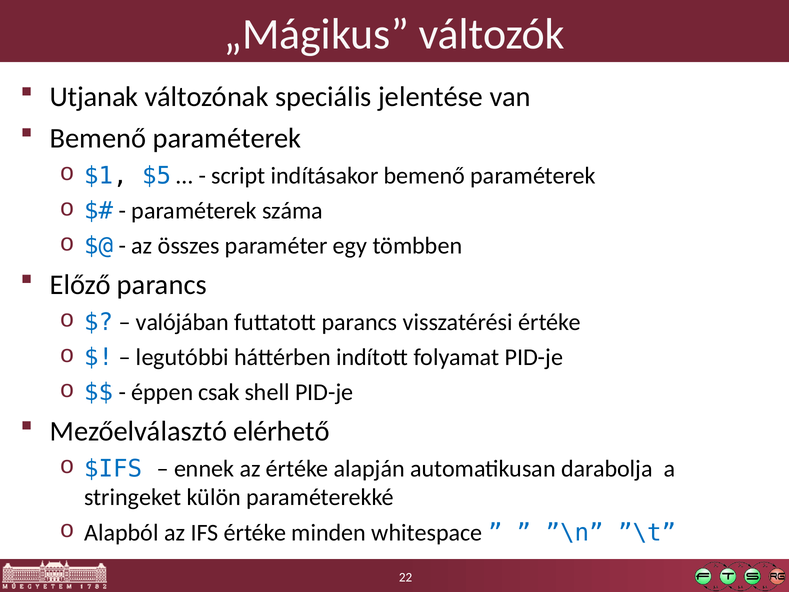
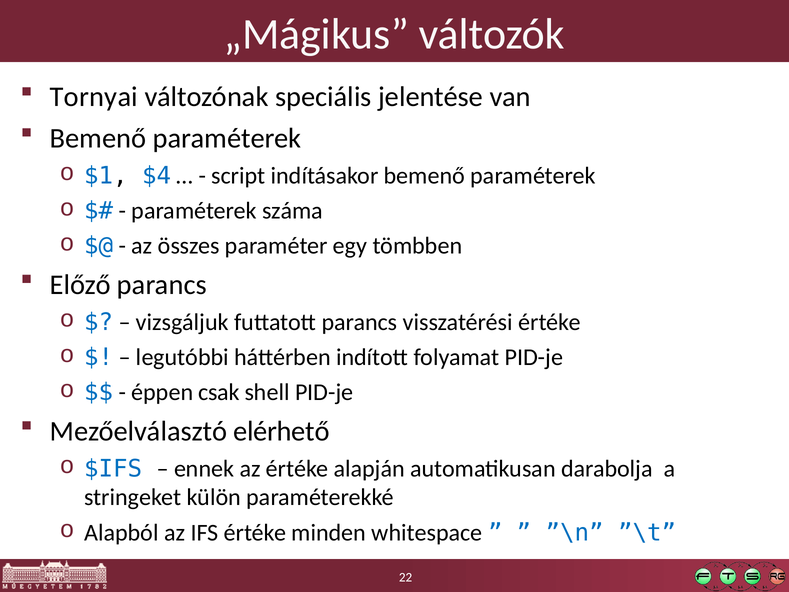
Utjanak: Utjanak -> Tornyai
$5: $5 -> $4
valójában: valójában -> vizsgáljuk
